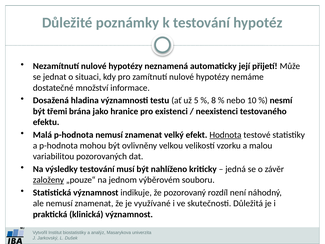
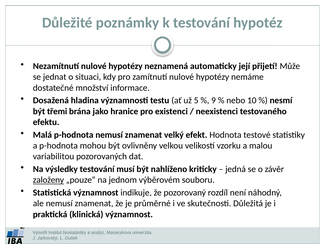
8: 8 -> 9
Hodnota underline: present -> none
využívané: využívané -> průměrné
